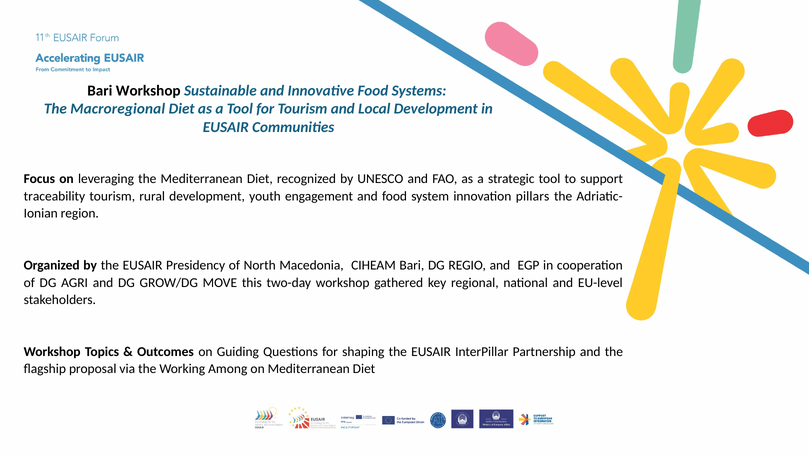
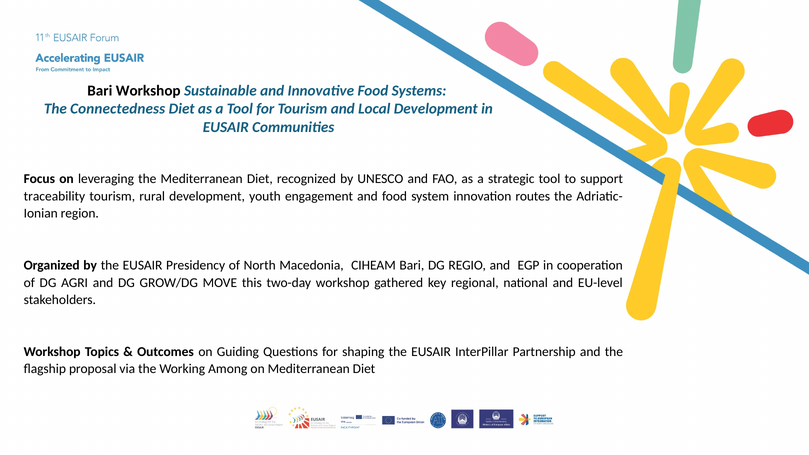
Macroregional: Macroregional -> Connectedness
pillars: pillars -> routes
